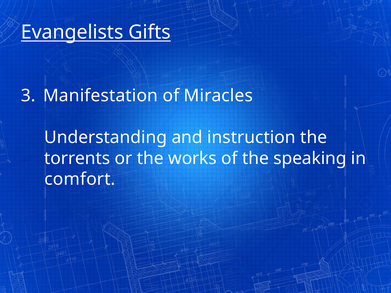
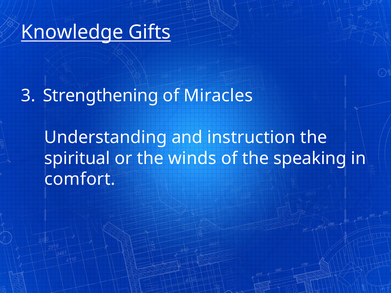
Evangelists: Evangelists -> Knowledge
Manifestation: Manifestation -> Strengthening
torrents: torrents -> spiritual
works: works -> winds
